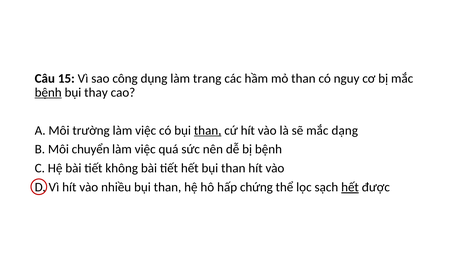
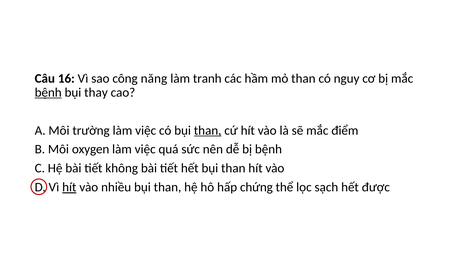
15: 15 -> 16
dụng: dụng -> năng
trang: trang -> tranh
dạng: dạng -> điểm
chuyển: chuyển -> oxygen
hít at (69, 188) underline: none -> present
hết at (350, 188) underline: present -> none
